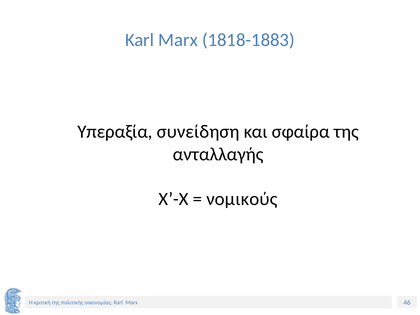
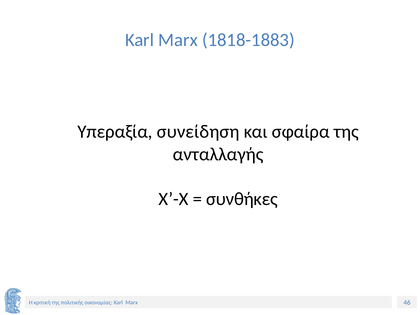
νομικούς: νομικούς -> συνθήκες
